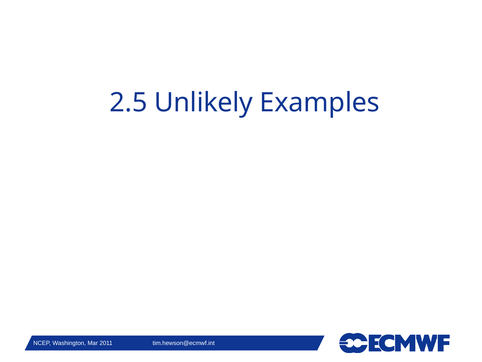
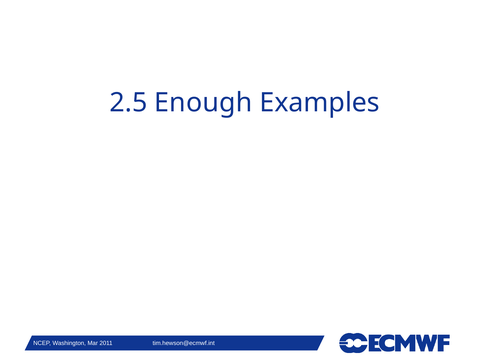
Unlikely: Unlikely -> Enough
